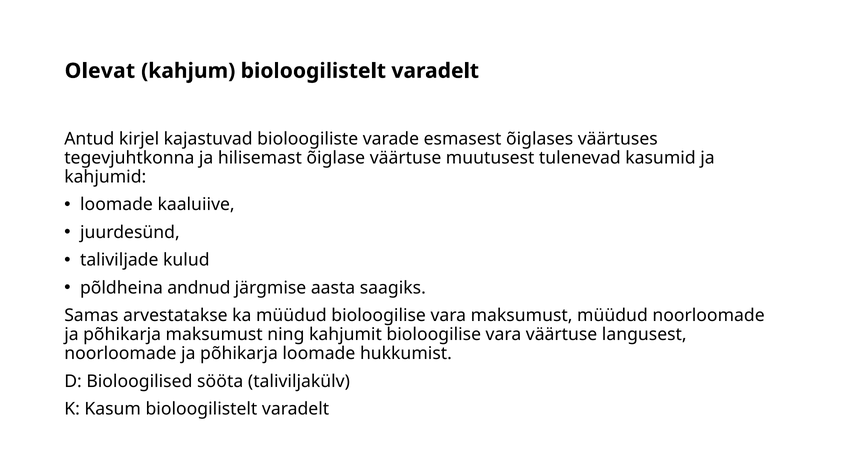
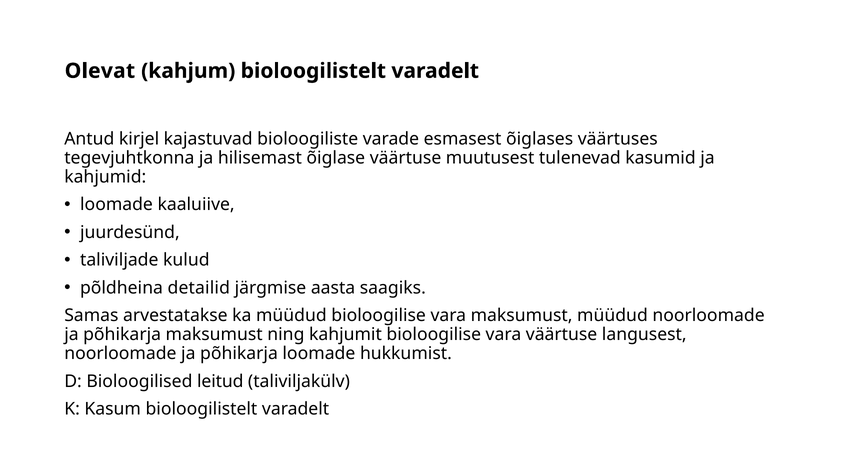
andnud: andnud -> detailid
sööta: sööta -> leitud
